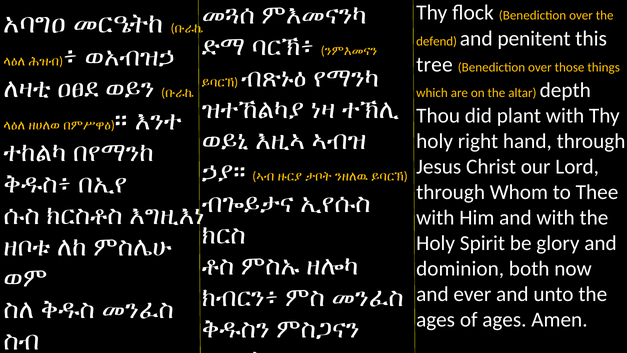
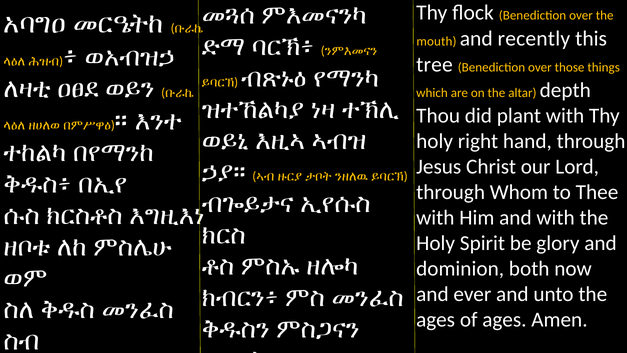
defend: defend -> mouth
penitent: penitent -> recently
